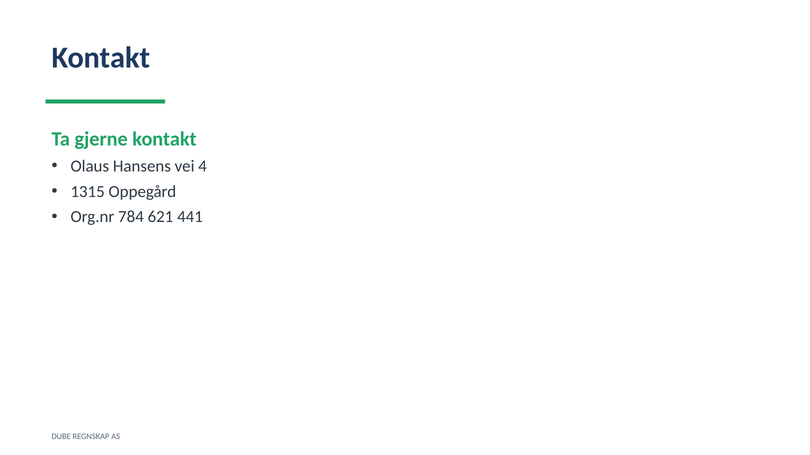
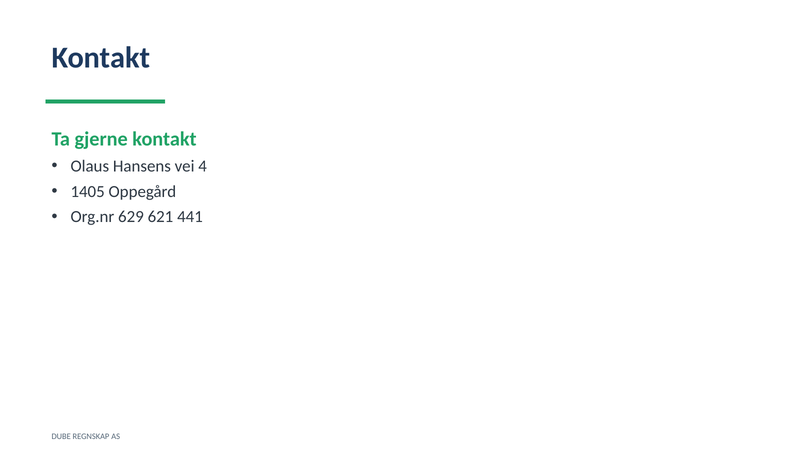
1315: 1315 -> 1405
784: 784 -> 629
